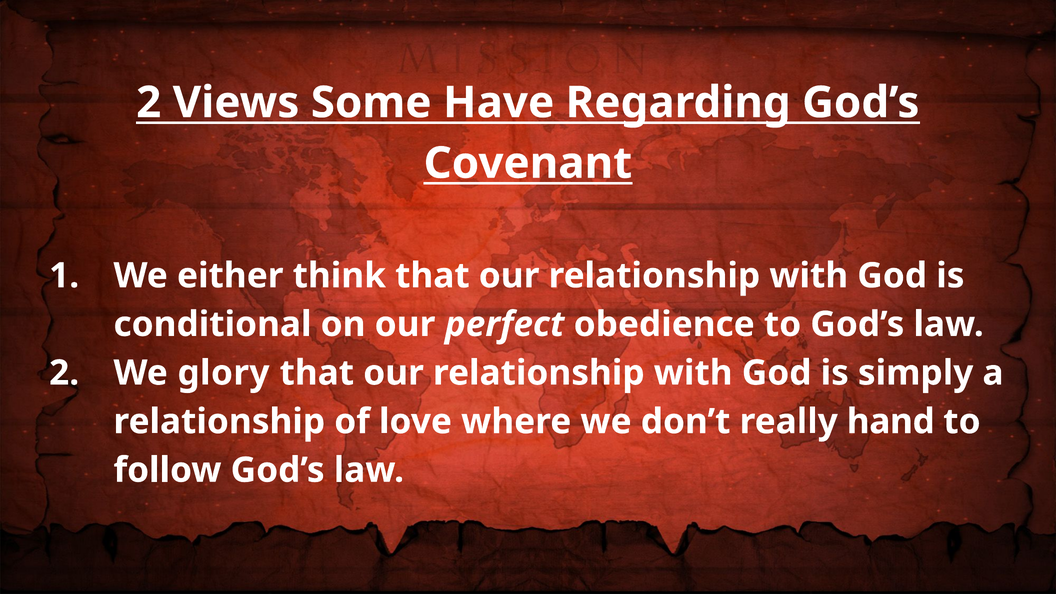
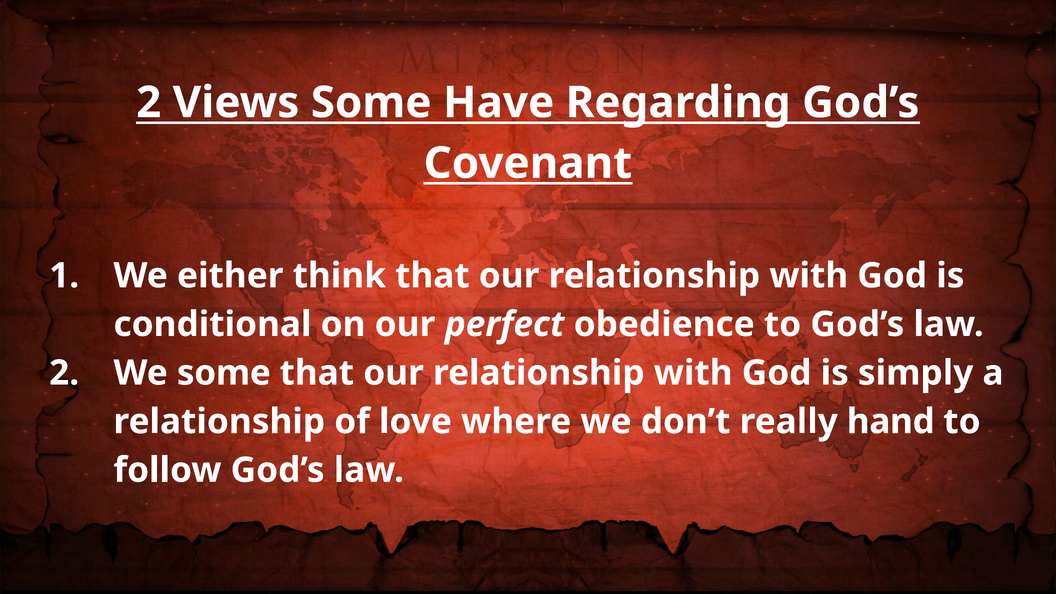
We glory: glory -> some
